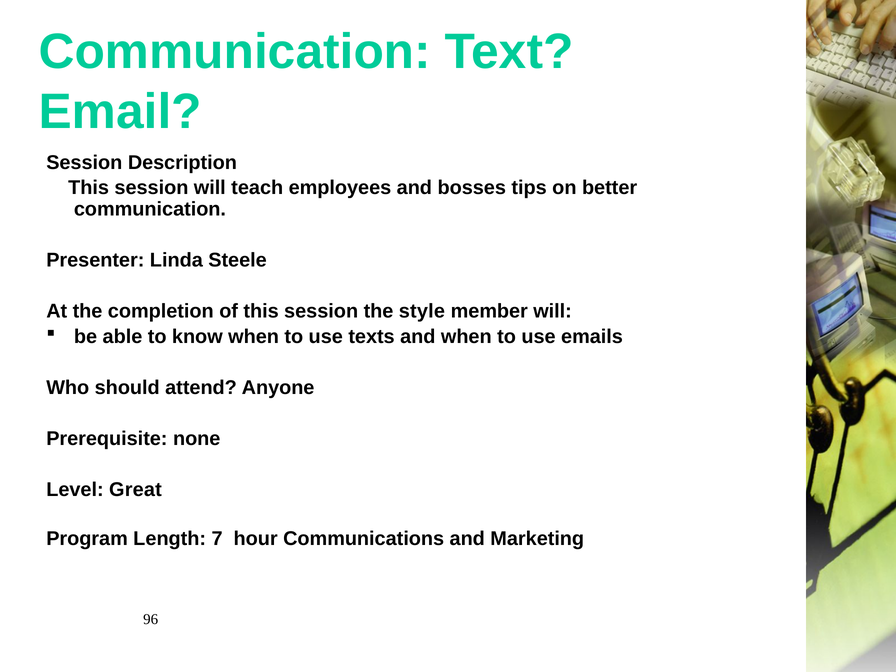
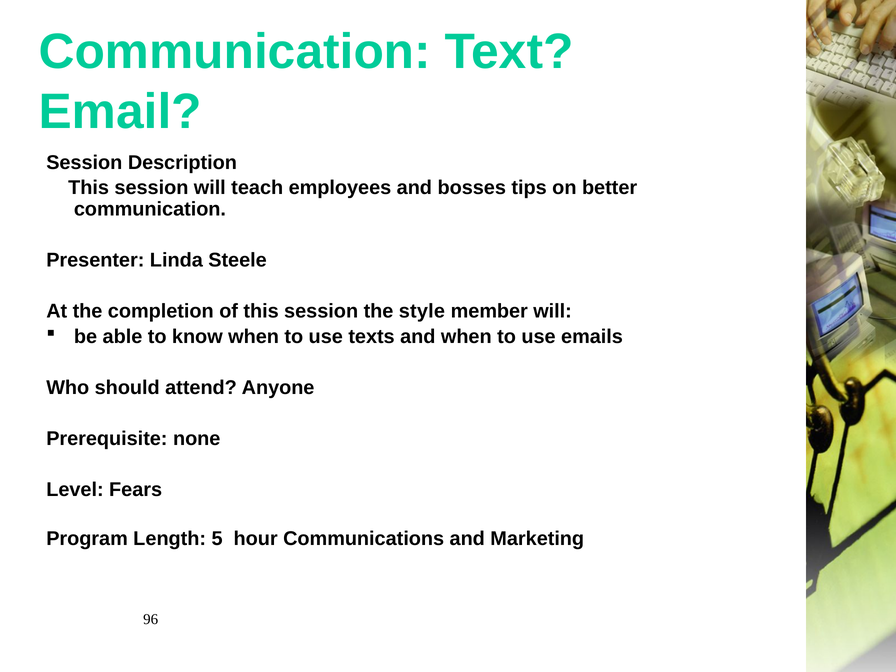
Great: Great -> Fears
7: 7 -> 5
